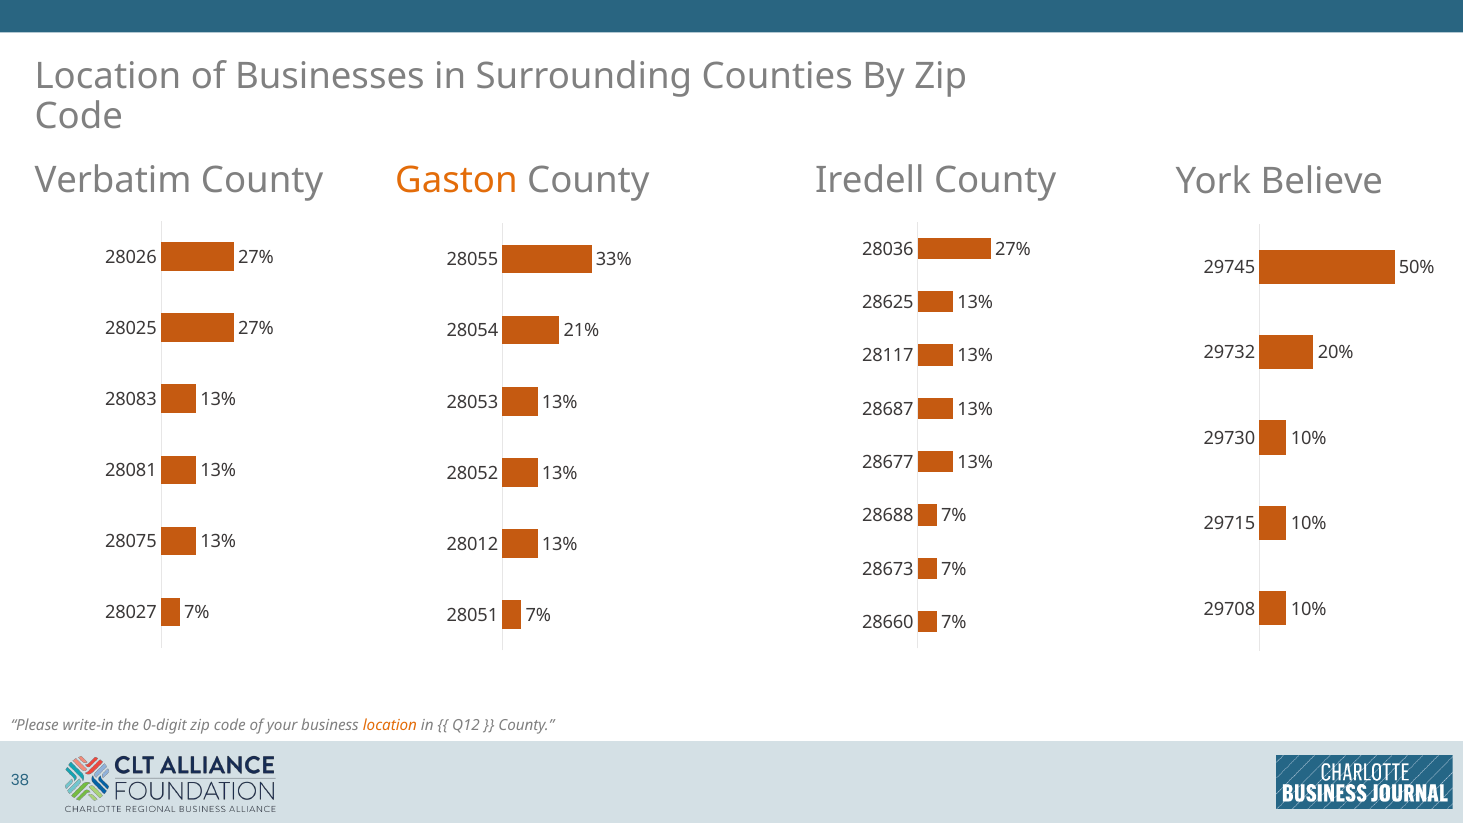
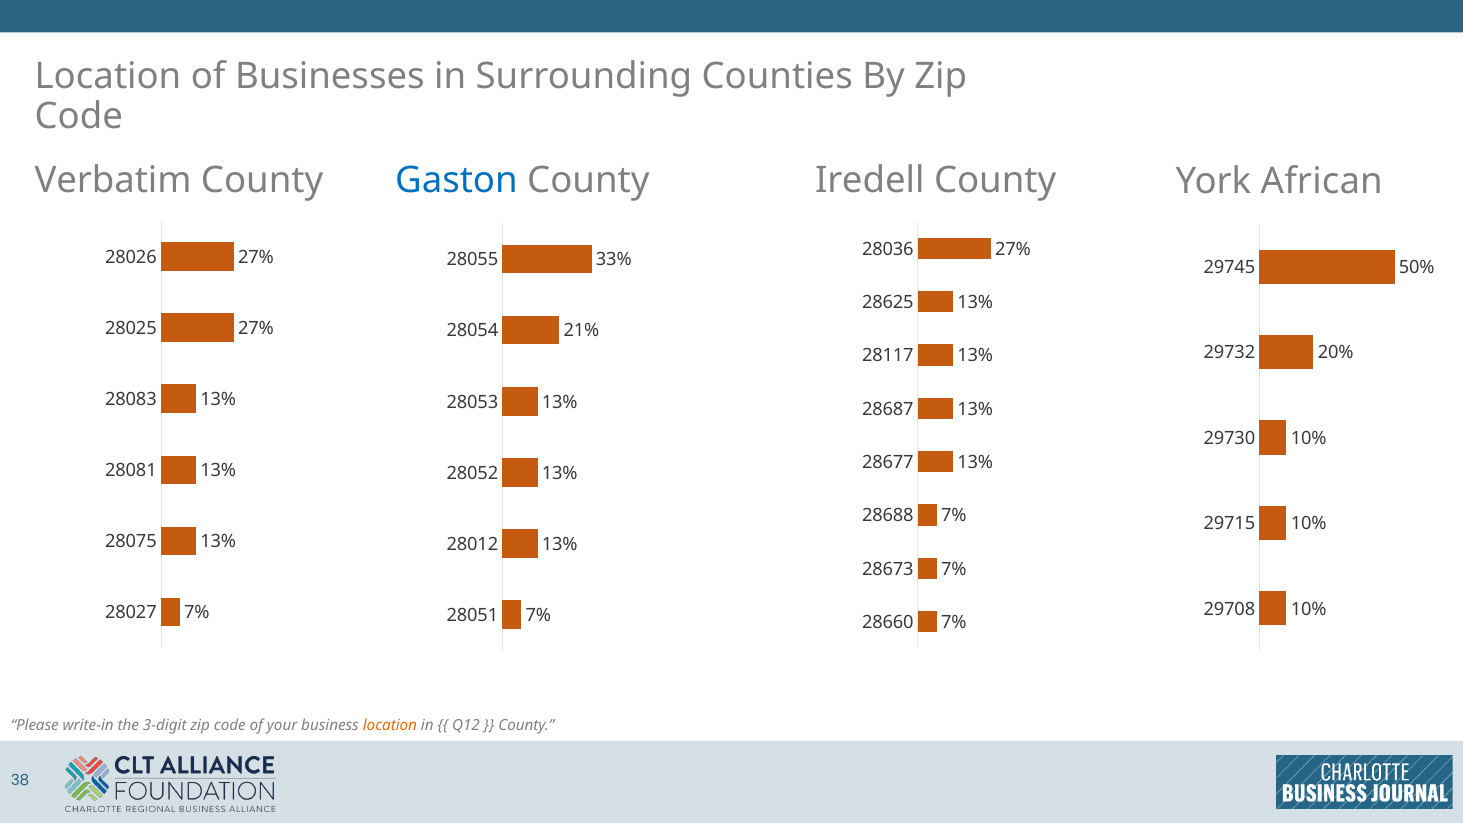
Gaston colour: orange -> blue
Believe: Believe -> African
0-digit: 0-digit -> 3-digit
